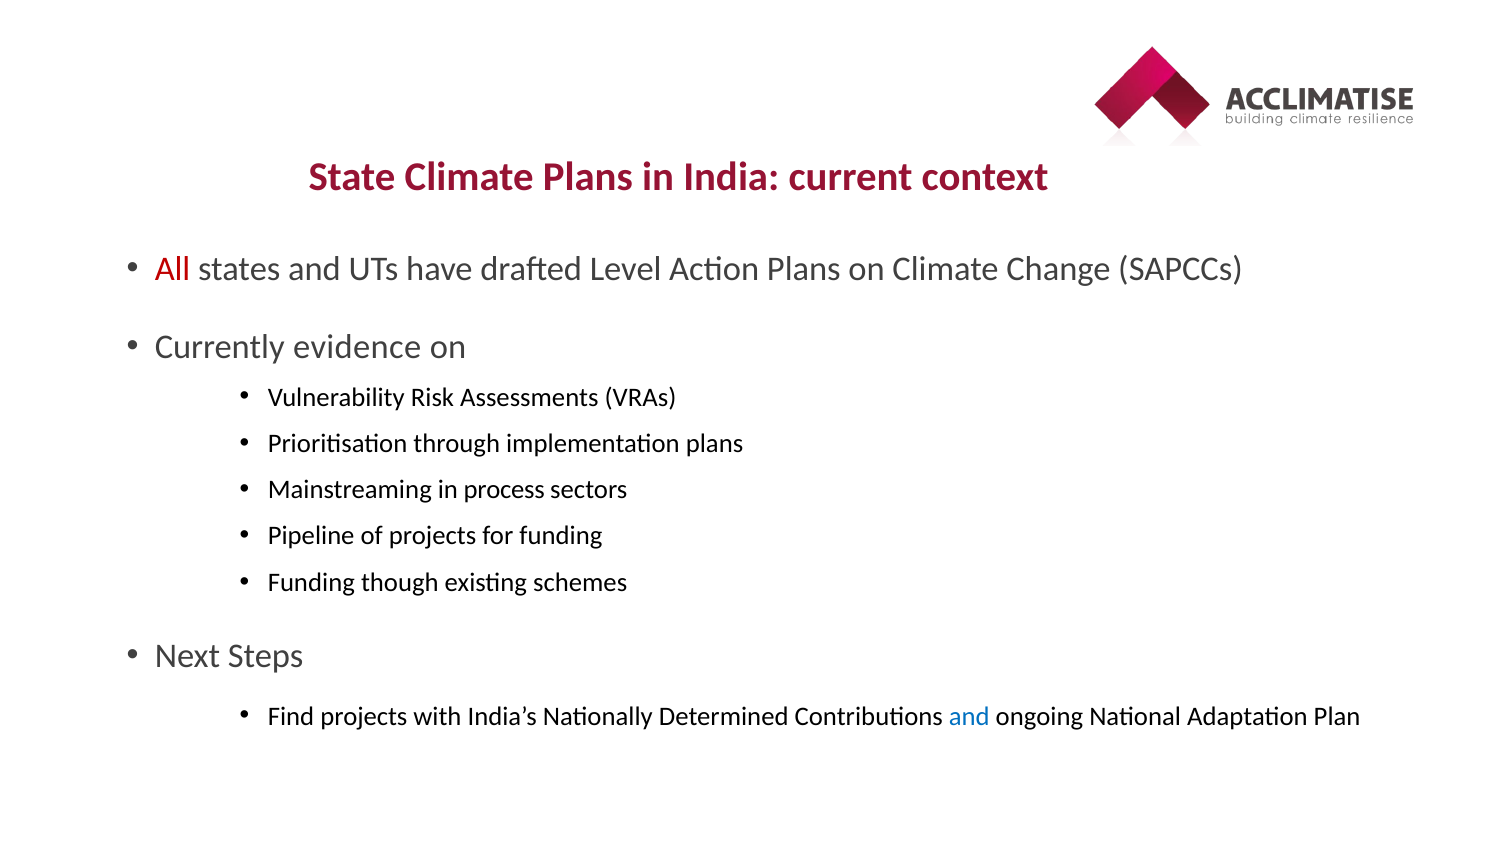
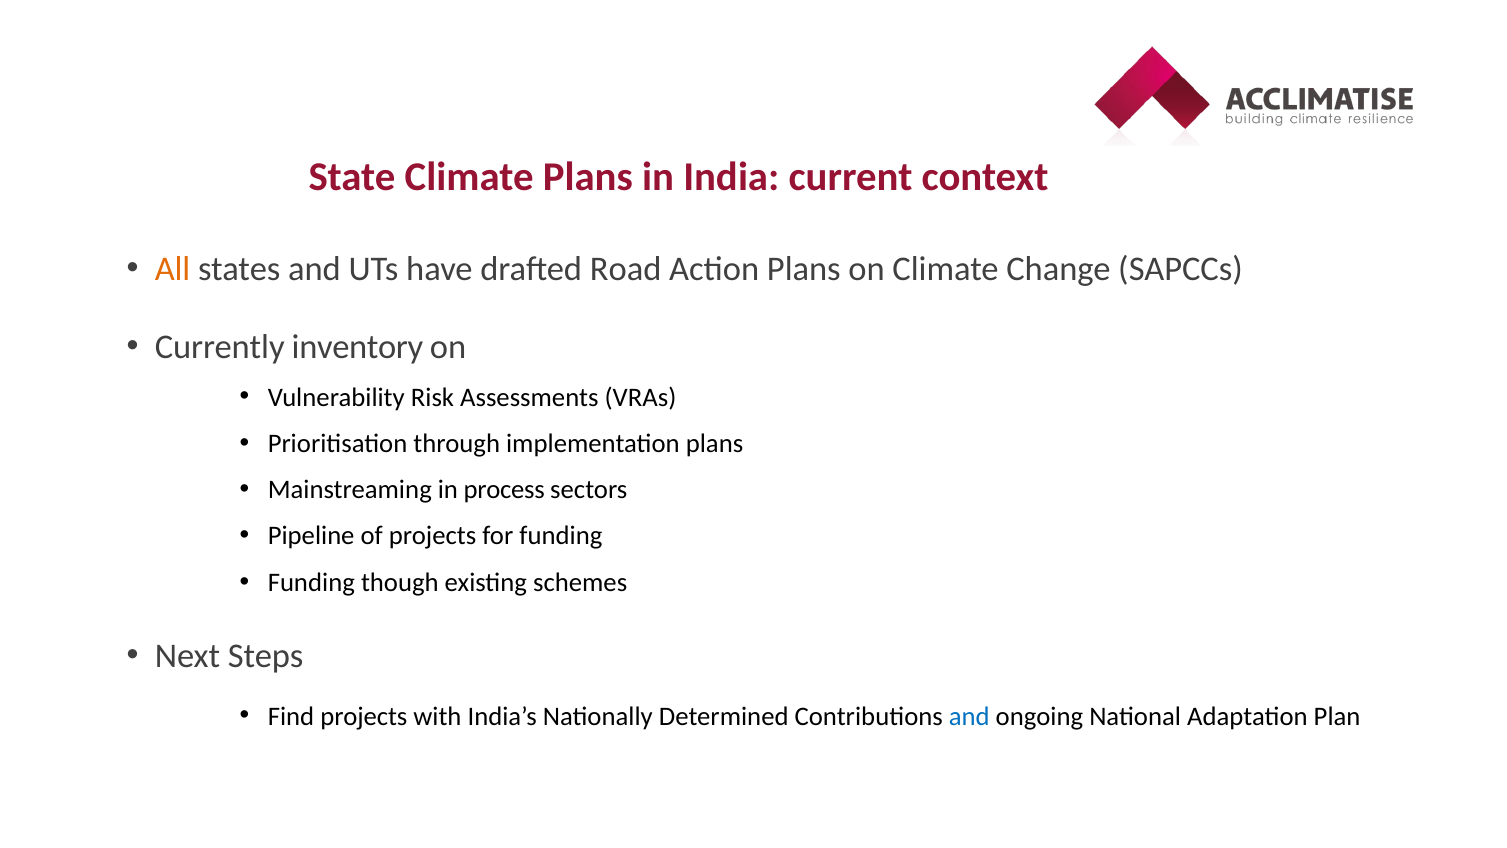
All colour: red -> orange
Level: Level -> Road
evidence: evidence -> inventory
